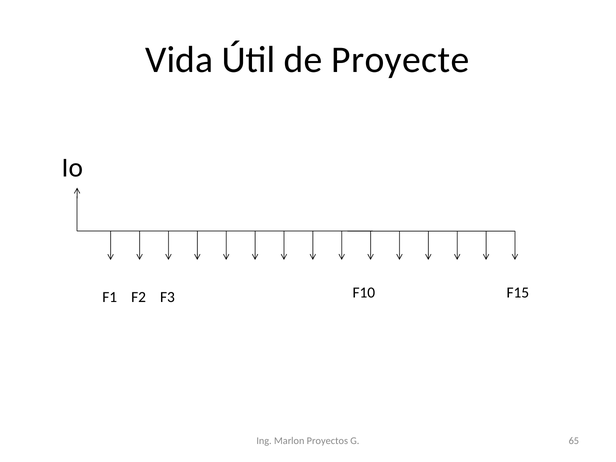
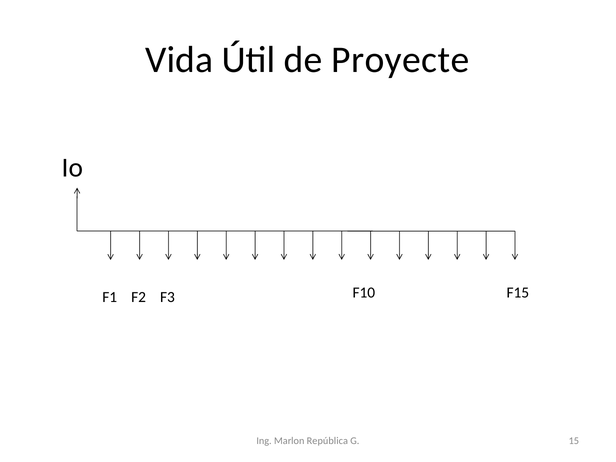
Proyectos: Proyectos -> República
65: 65 -> 15
